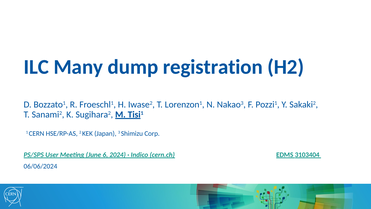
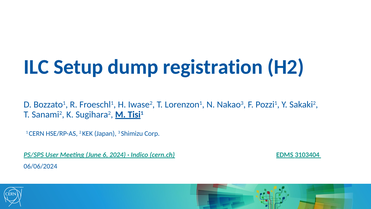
Many: Many -> Setup
